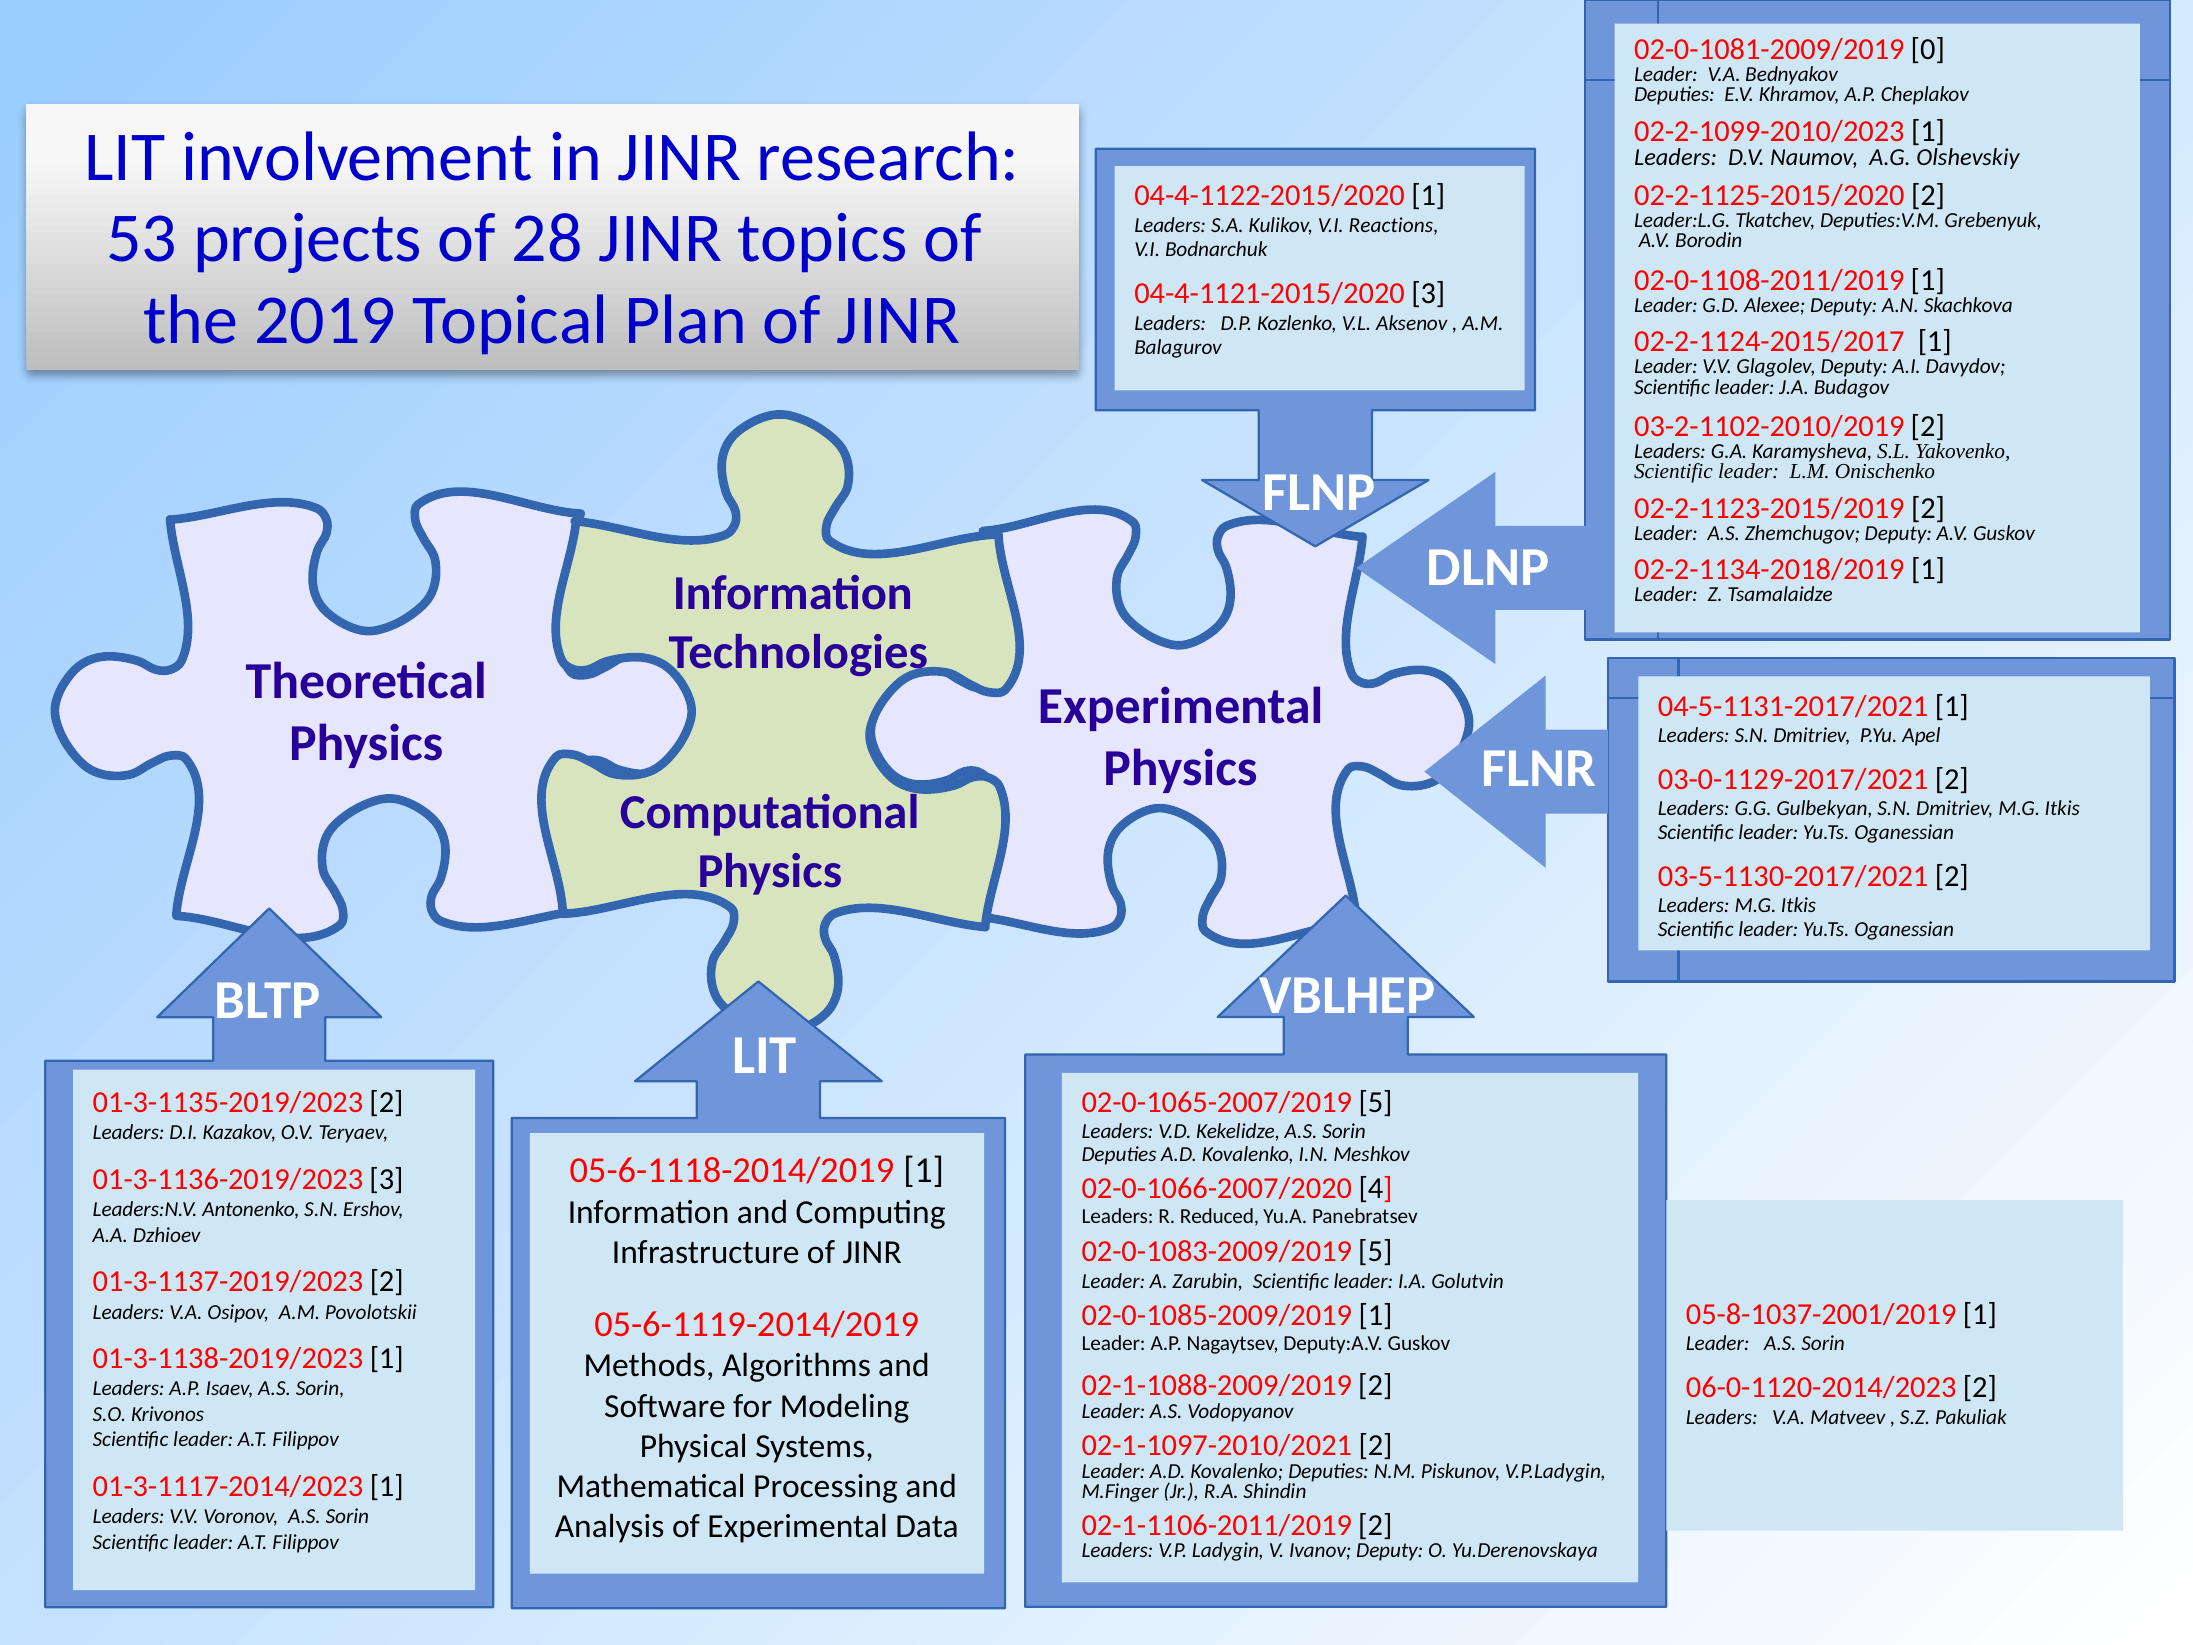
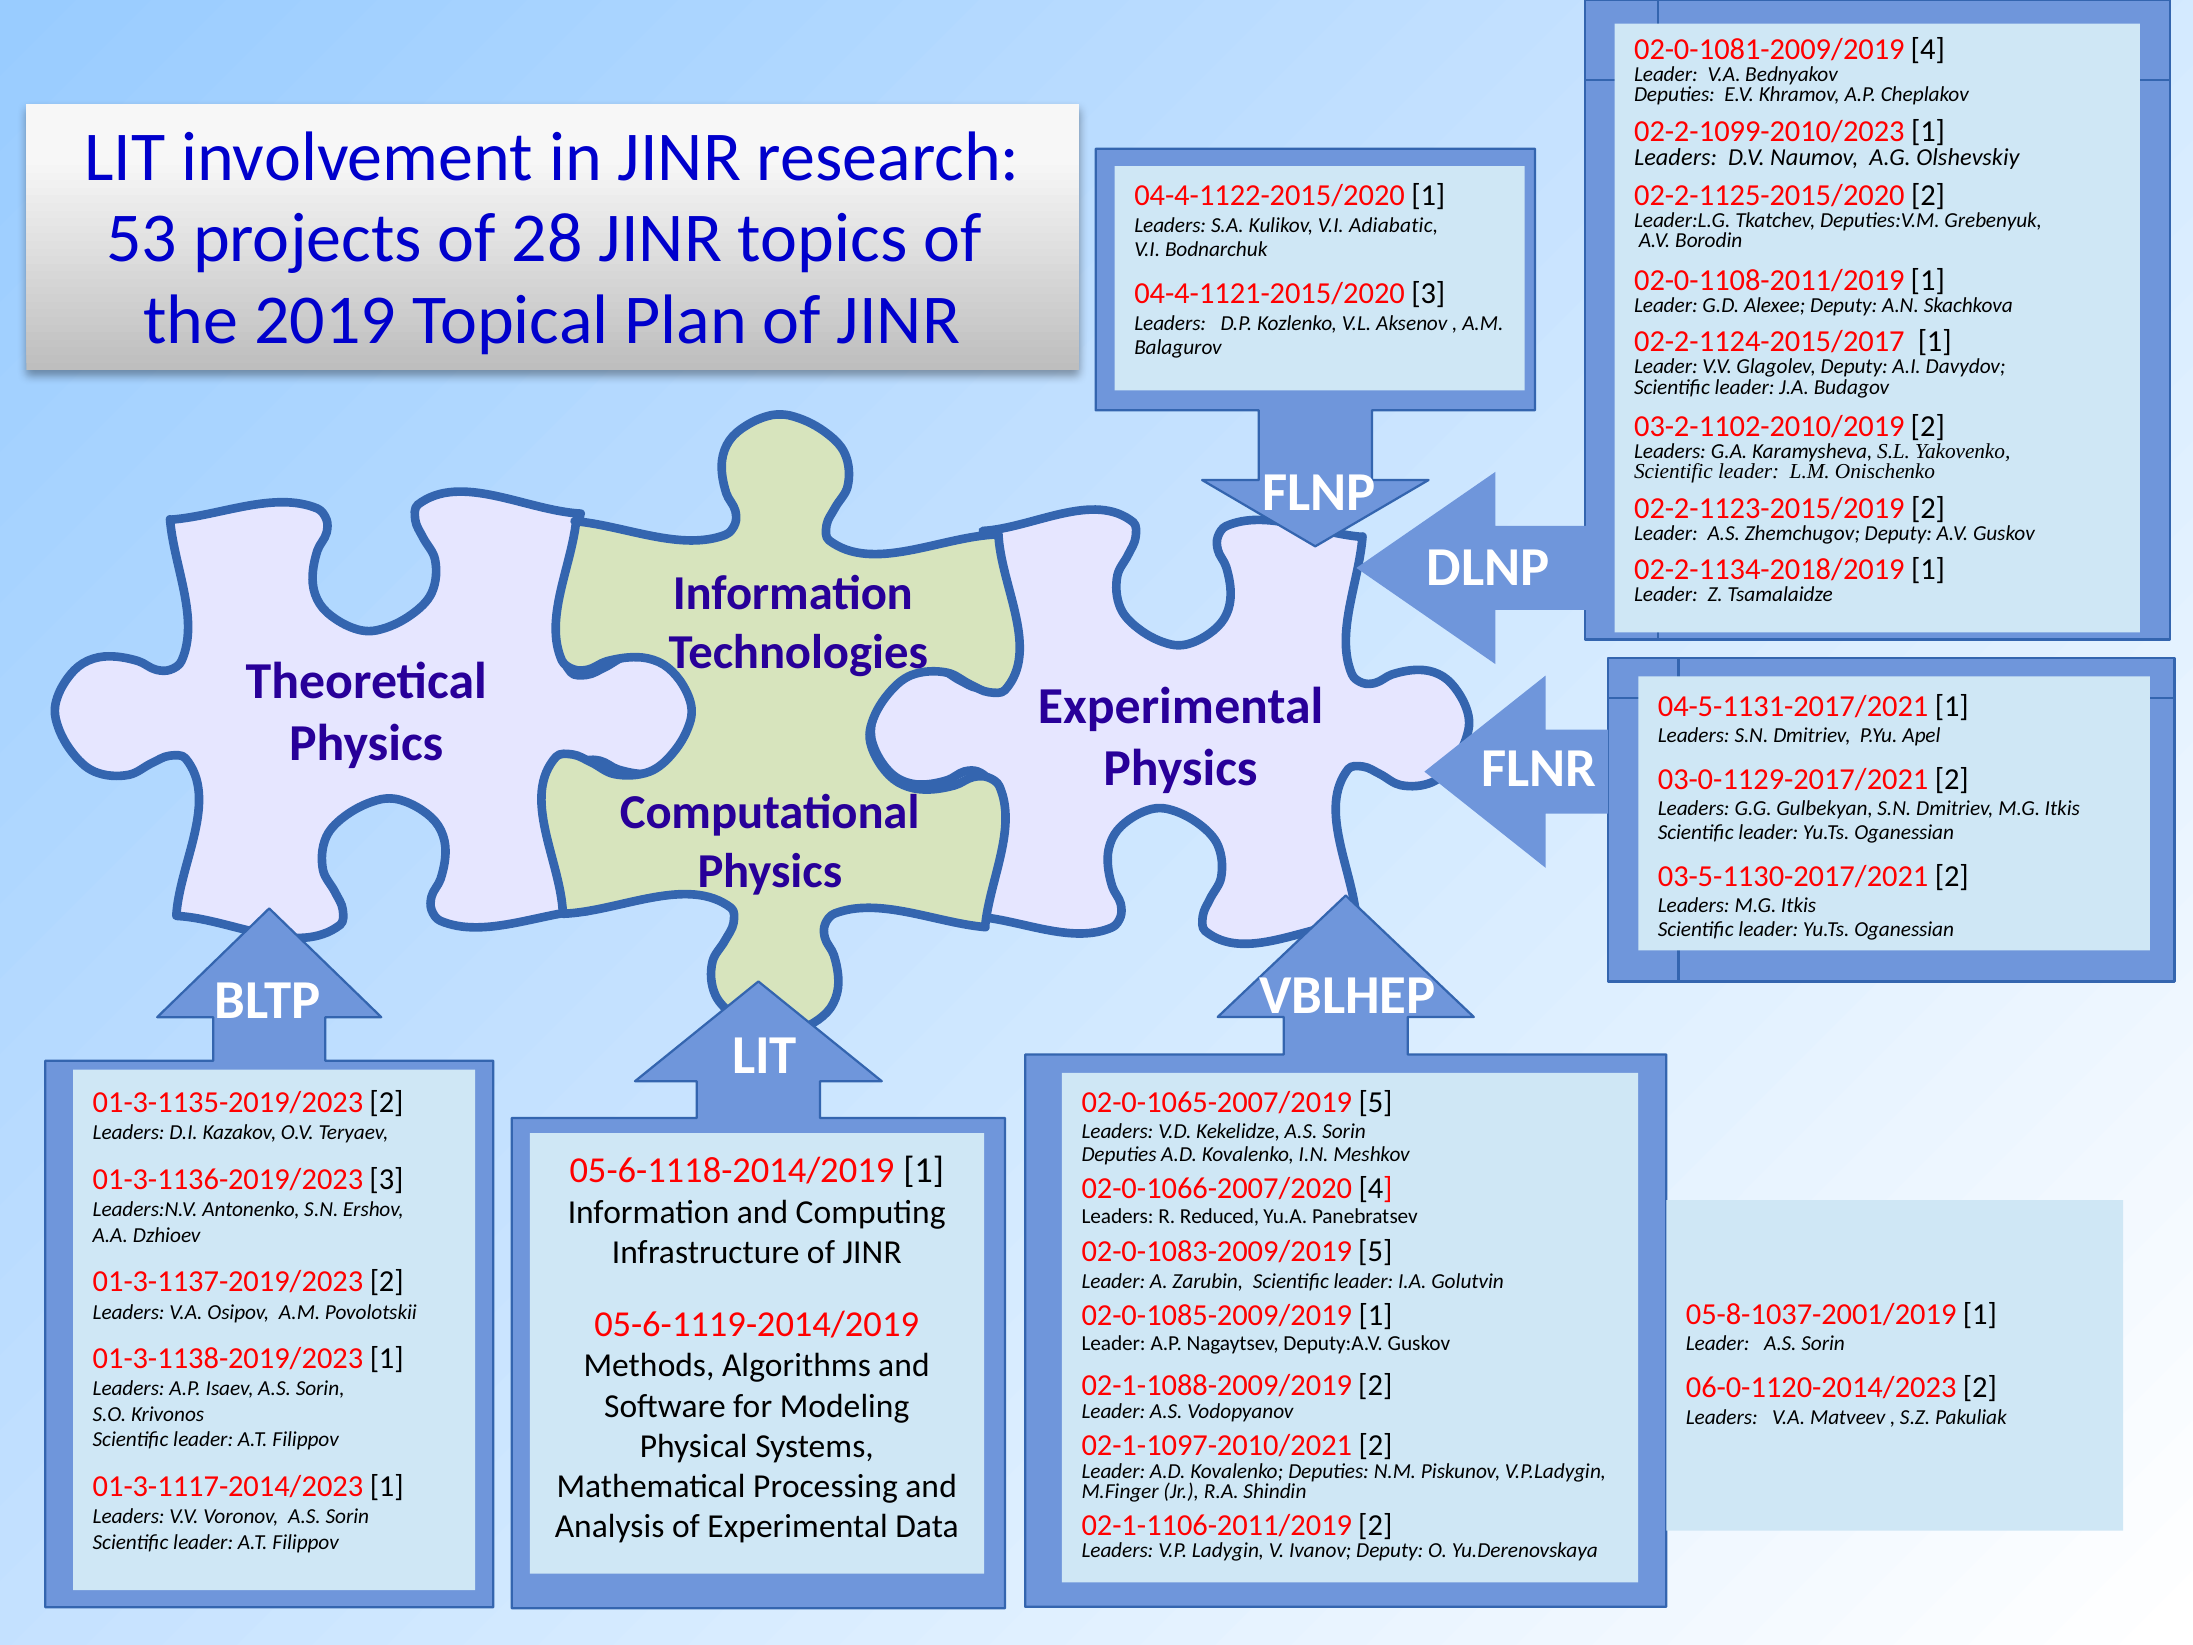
02-0-1081-2009/2019 0: 0 -> 4
Reactions: Reactions -> Adiabatic
